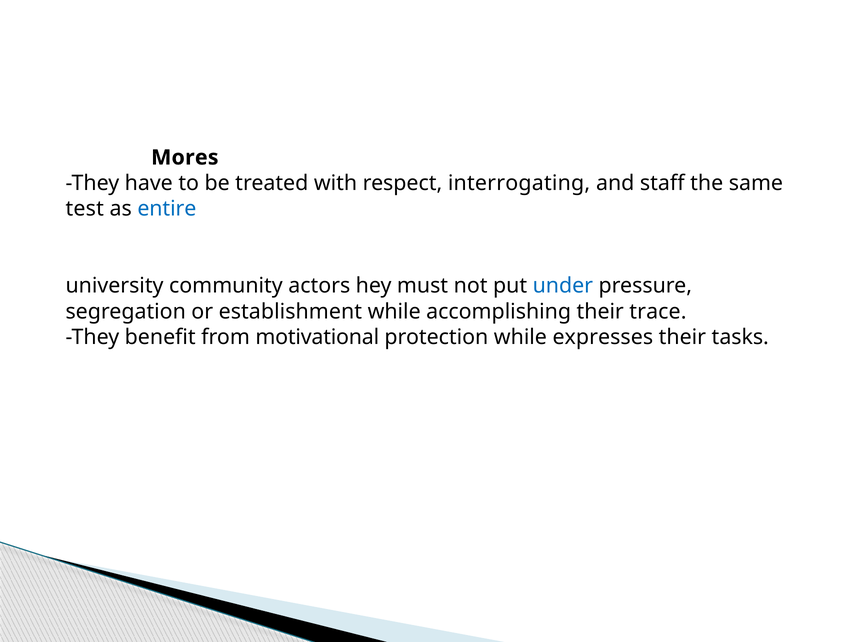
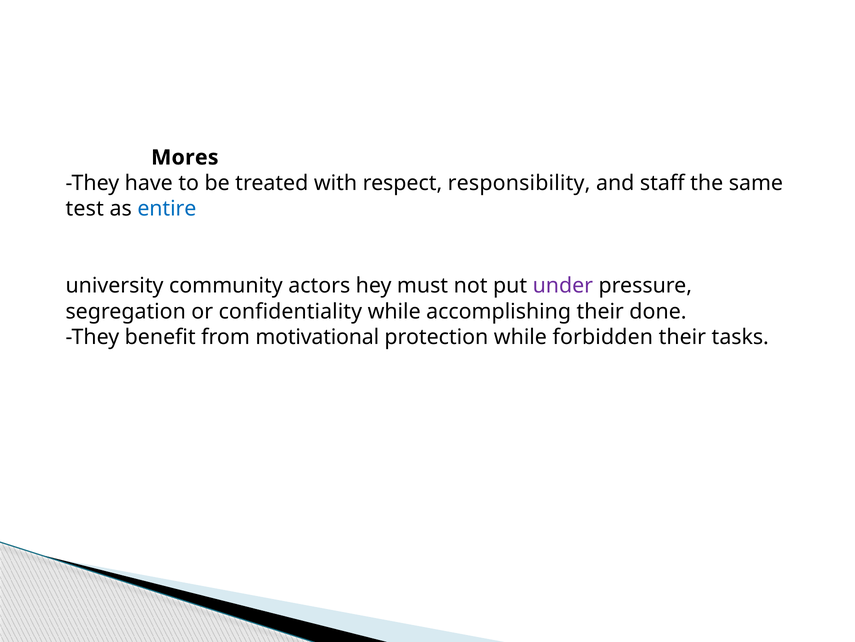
interrogating: interrogating -> responsibility
under colour: blue -> purple
establishment: establishment -> confidentiality
trace: trace -> done
expresses: expresses -> forbidden
